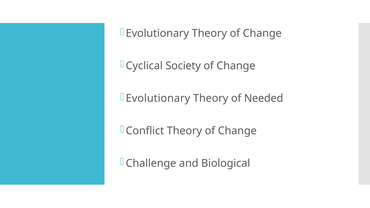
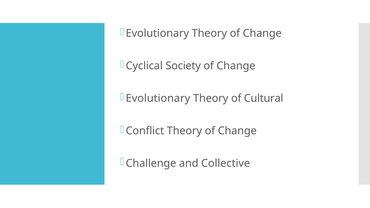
Needed: Needed -> Cultural
Biological: Biological -> Collective
